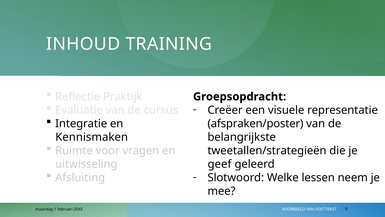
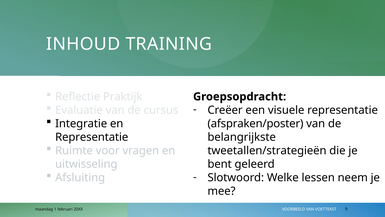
Kennismaken at (92, 137): Kennismaken -> Representatie
geef: geef -> bent
